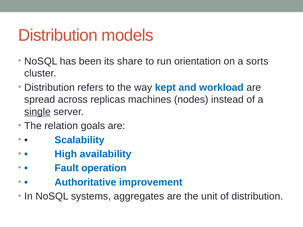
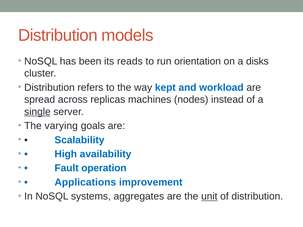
share: share -> reads
sorts: sorts -> disks
relation: relation -> varying
Authoritative: Authoritative -> Applications
unit underline: none -> present
